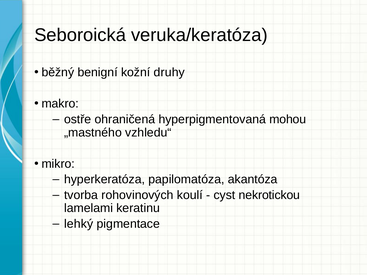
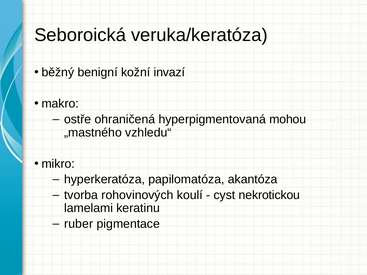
druhy: druhy -> invazí
lehký: lehký -> ruber
